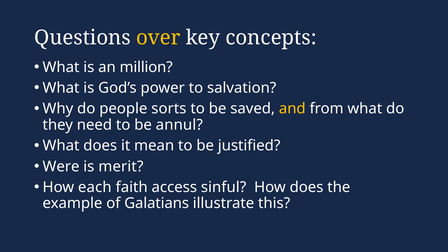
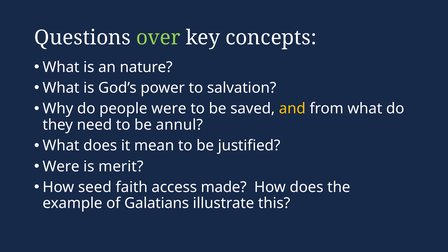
over colour: yellow -> light green
million: million -> nature
people sorts: sorts -> were
each: each -> seed
sinful: sinful -> made
